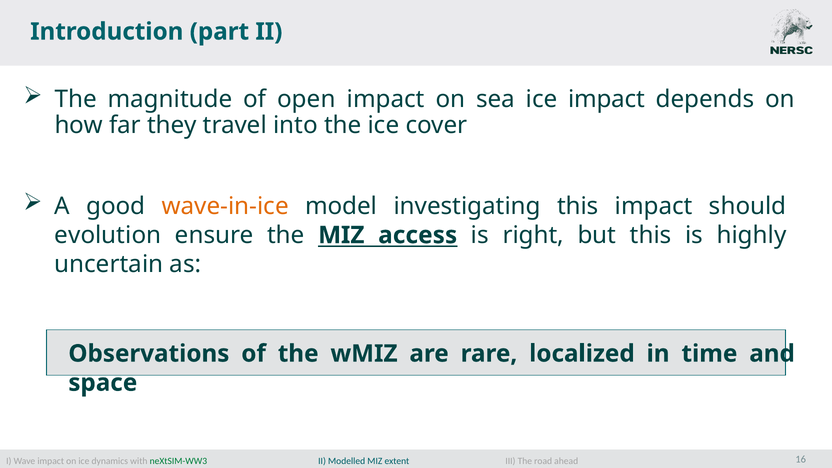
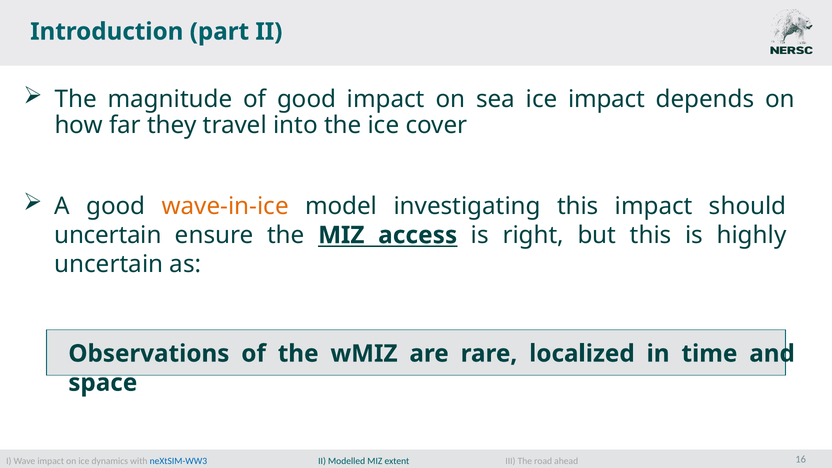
of open: open -> good
evolution at (108, 235): evolution -> uncertain
neXtSIM-WW3 colour: green -> blue
